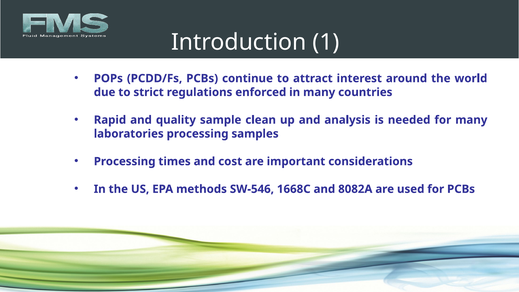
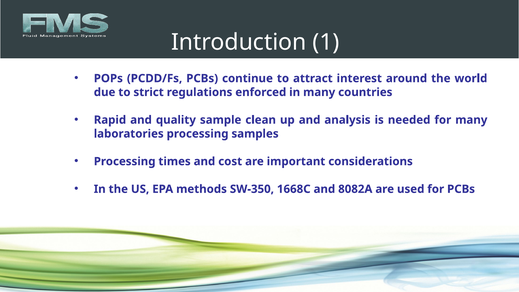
SW-546: SW-546 -> SW-350
